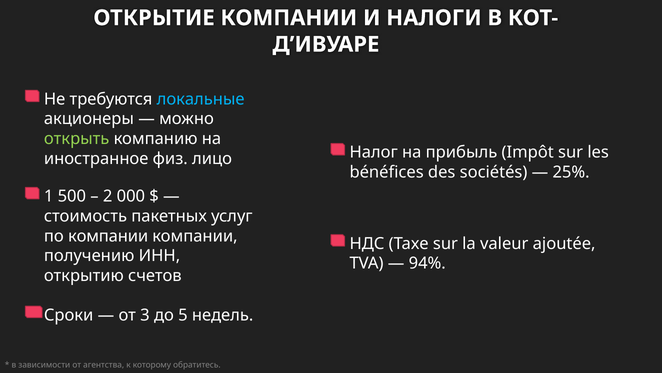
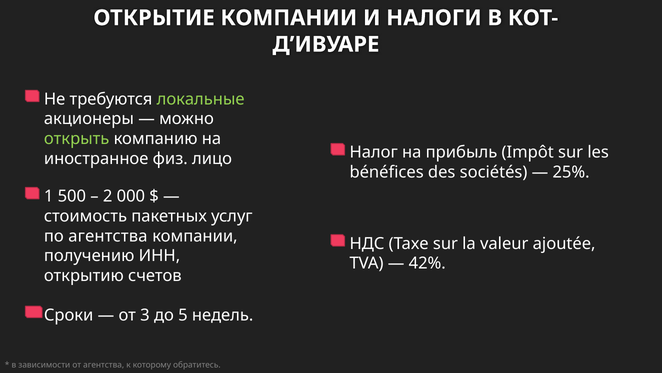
локальные colour: light blue -> light green
по компании: компании -> агентства
94%: 94% -> 42%
